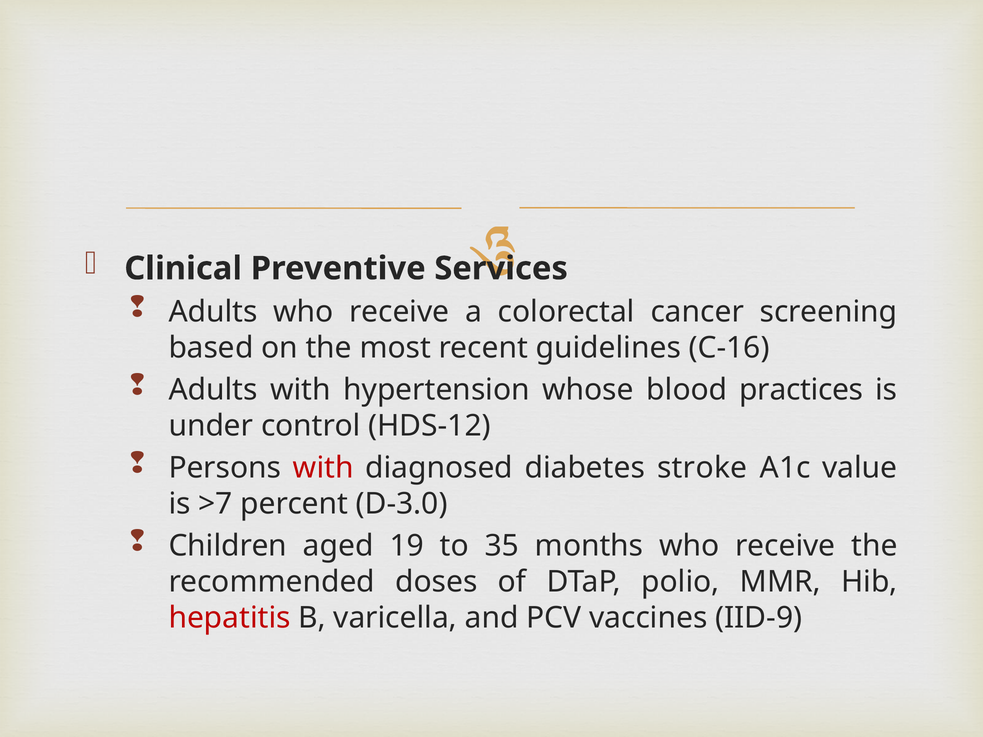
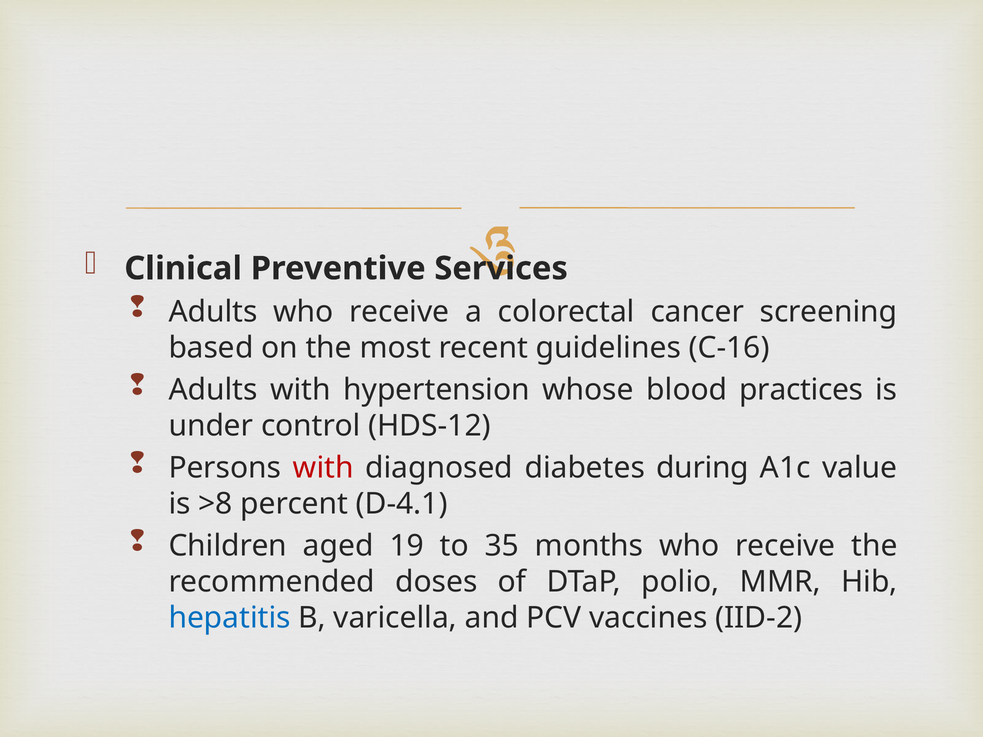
stroke: stroke -> during
>7: >7 -> >8
D-3.0: D-3.0 -> D-4.1
hepatitis colour: red -> blue
IID-9: IID-9 -> IID-2
